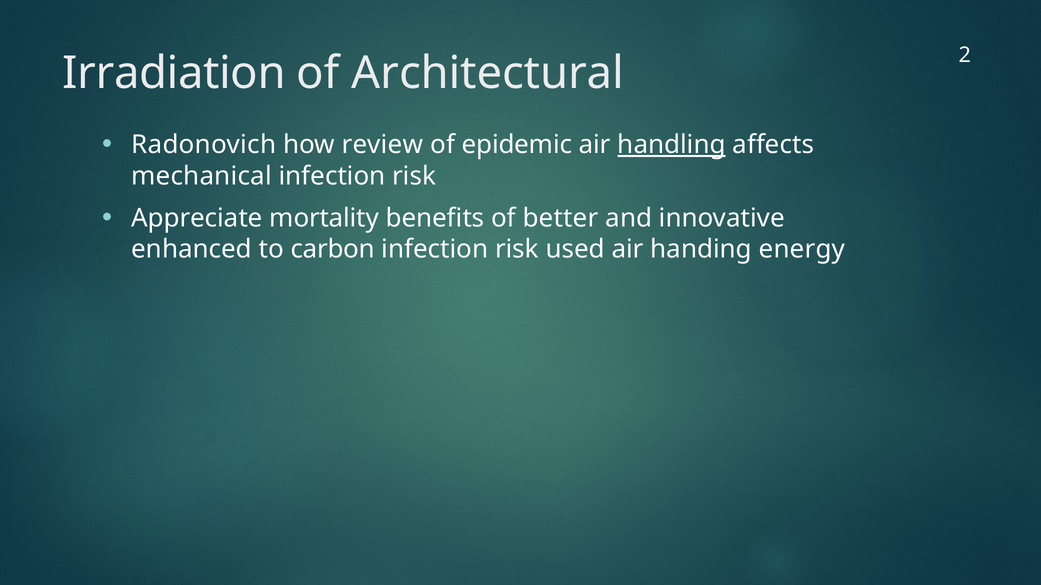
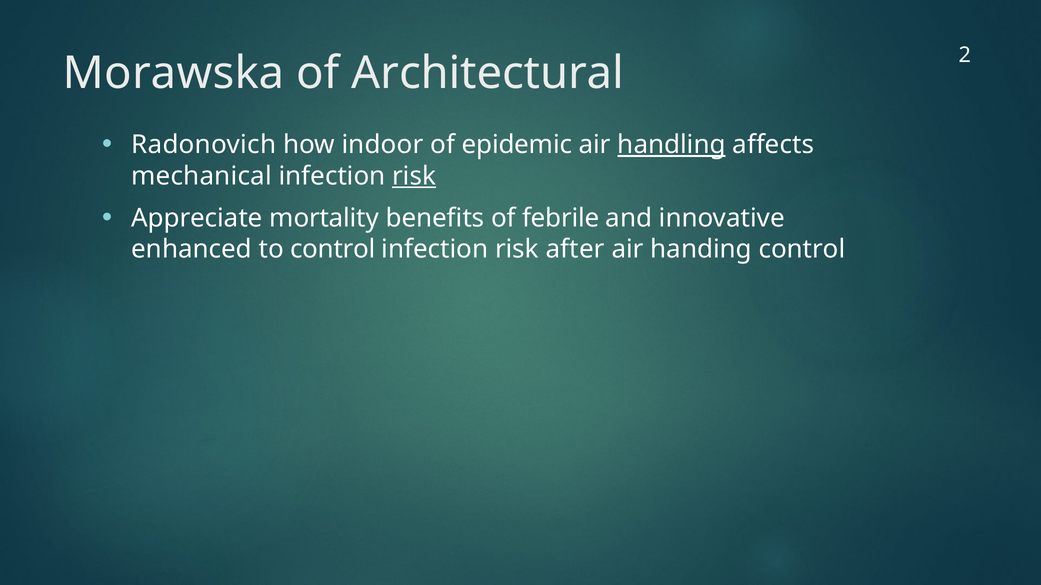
Irradiation: Irradiation -> Morawska
review: review -> indoor
risk at (414, 176) underline: none -> present
better: better -> febrile
to carbon: carbon -> control
used: used -> after
handing energy: energy -> control
